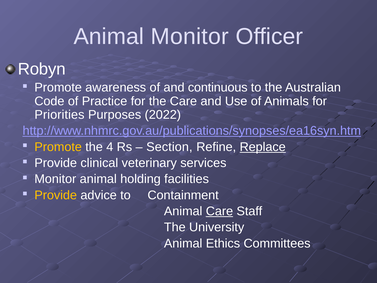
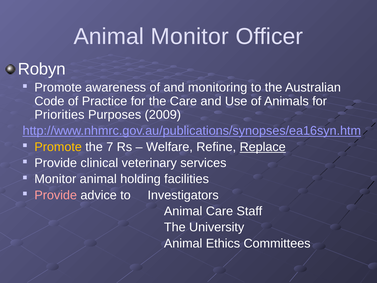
continuous: continuous -> monitoring
2022: 2022 -> 2009
4: 4 -> 7
Section: Section -> Welfare
Provide at (56, 195) colour: yellow -> pink
Containment: Containment -> Investigators
Care at (219, 211) underline: present -> none
